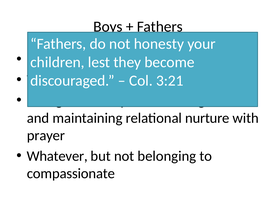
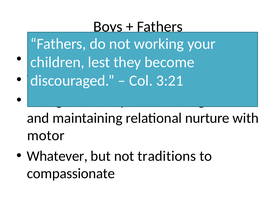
not honesty: honesty -> working
prayer: prayer -> motor
belonging: belonging -> traditions
